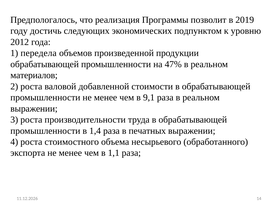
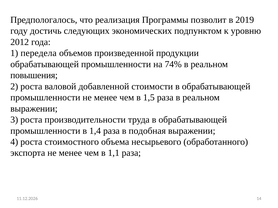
47%: 47% -> 74%
материалов: материалов -> повышения
9,1: 9,1 -> 1,5
печатных: печатных -> подобная
